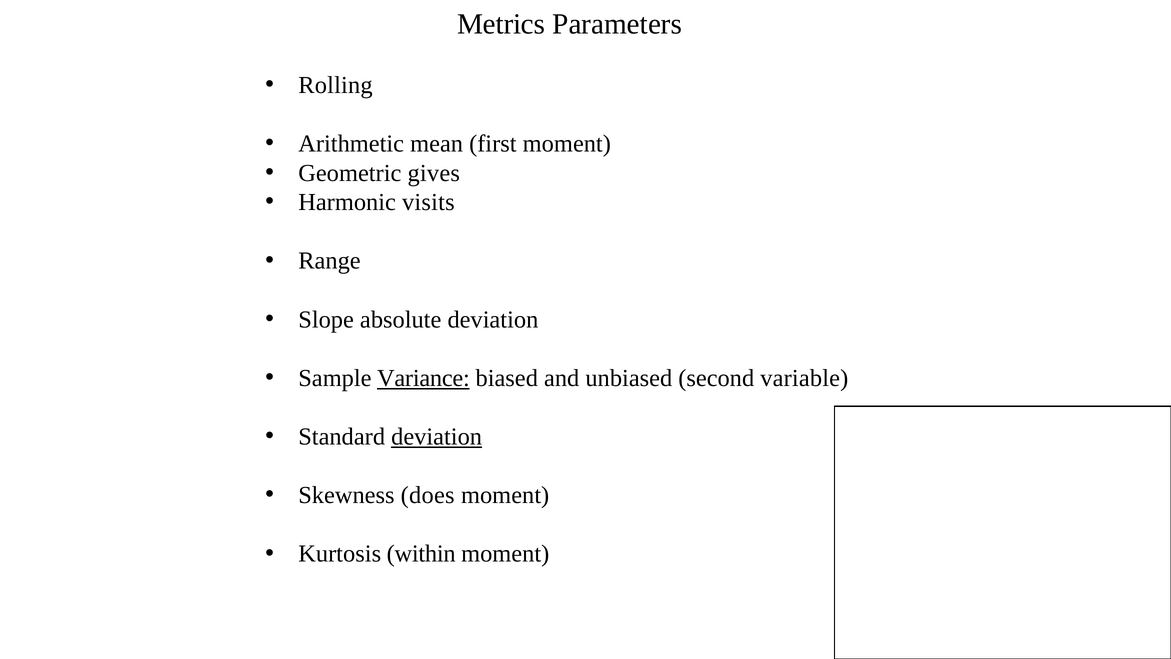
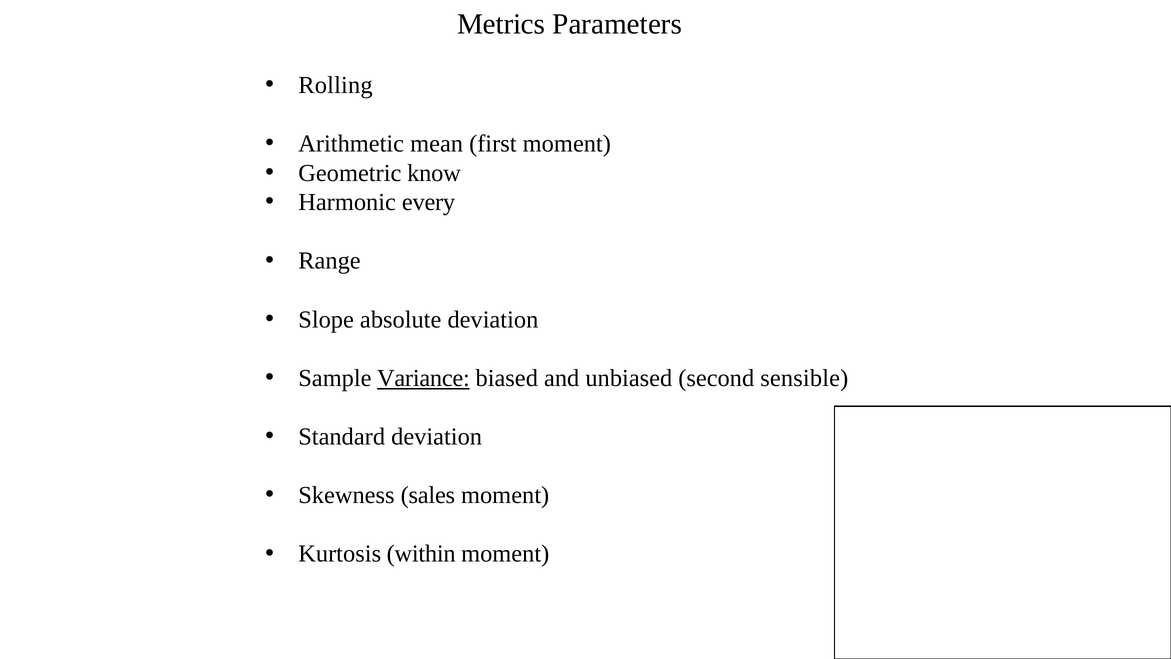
gives: gives -> know
visits: visits -> every
variable: variable -> sensible
deviation at (437, 436) underline: present -> none
does: does -> sales
